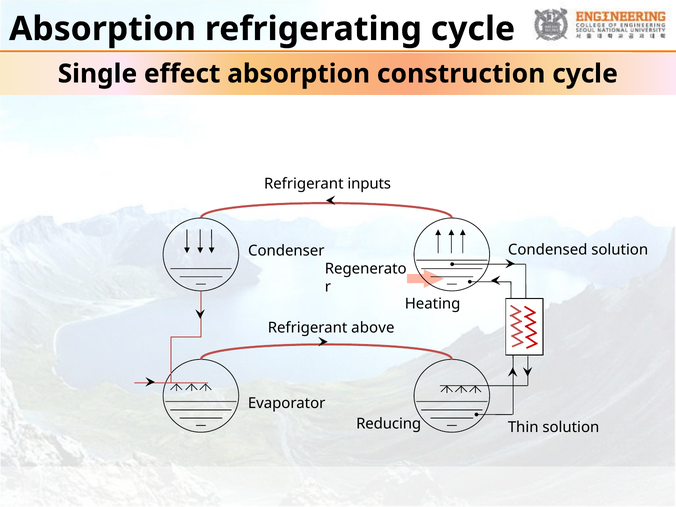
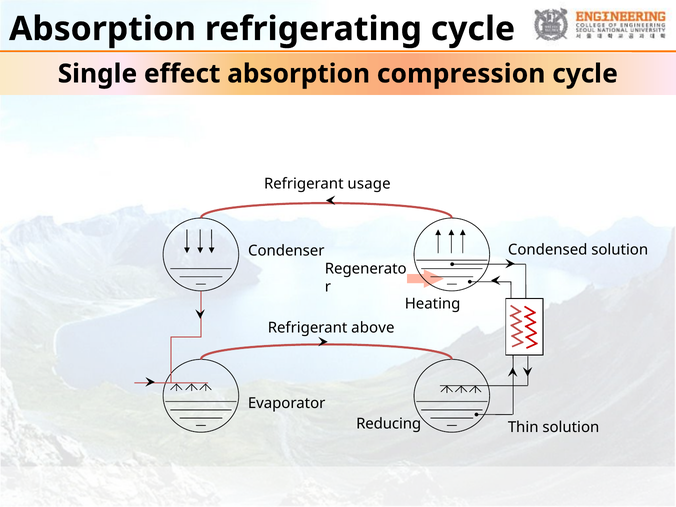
construction: construction -> compression
inputs: inputs -> usage
